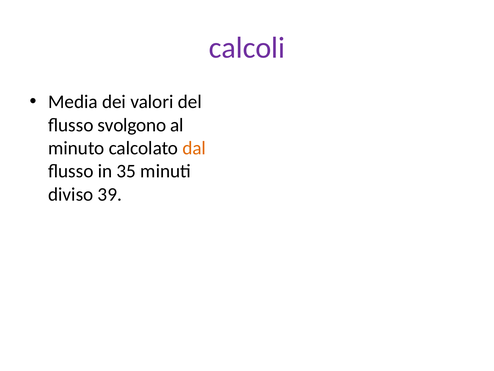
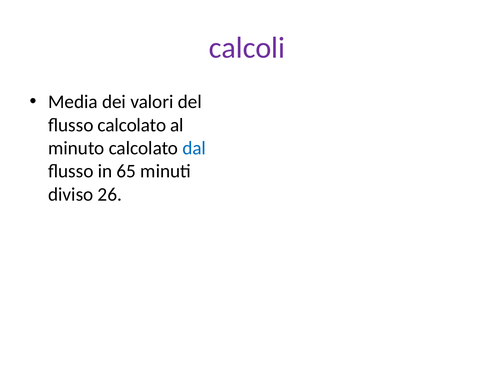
flusso svolgono: svolgono -> calcolato
dal colour: orange -> blue
35: 35 -> 65
39: 39 -> 26
